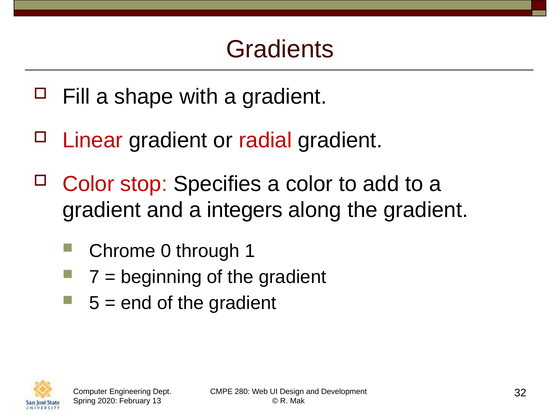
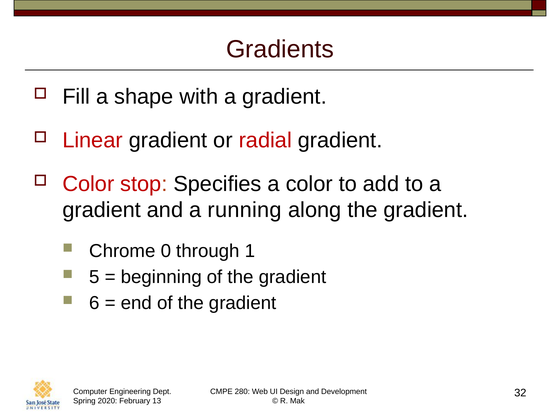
integers: integers -> running
7: 7 -> 5
5: 5 -> 6
